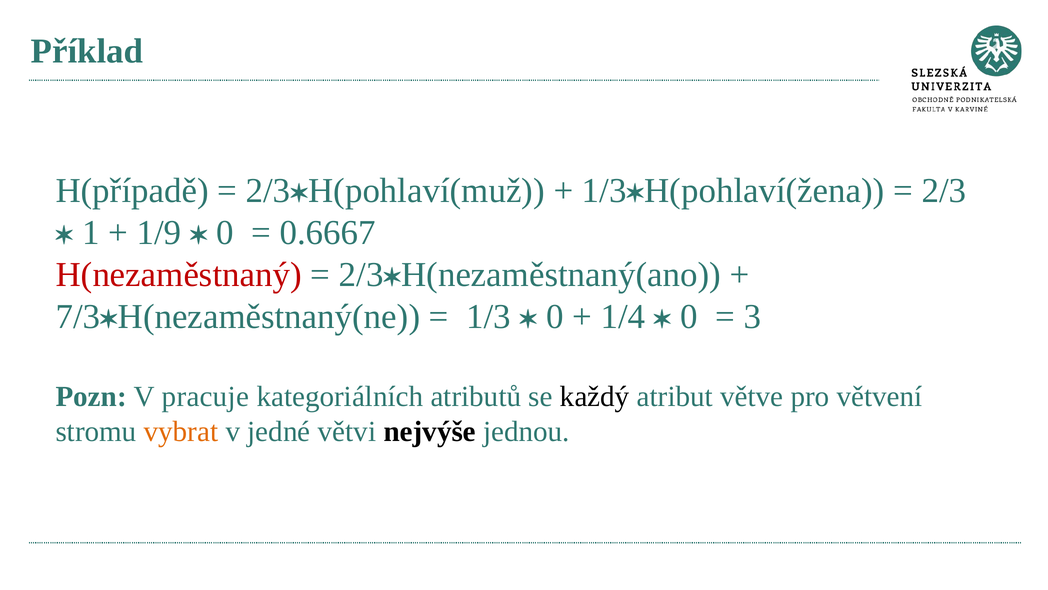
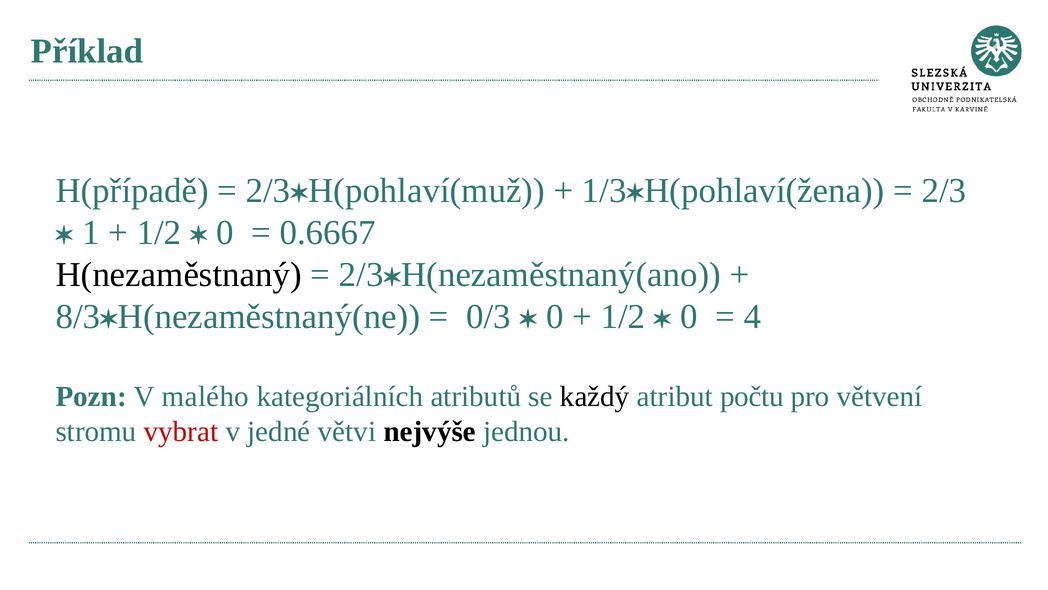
1/9 at (159, 233): 1/9 -> 1/2
H(nezaměstnaný colour: red -> black
7/3: 7/3 -> 8/3
1/3 at (488, 317): 1/3 -> 0/3
1/4 at (623, 317): 1/4 -> 1/2
3: 3 -> 4
pracuje: pracuje -> malého
větve: větve -> počtu
vybrat colour: orange -> red
